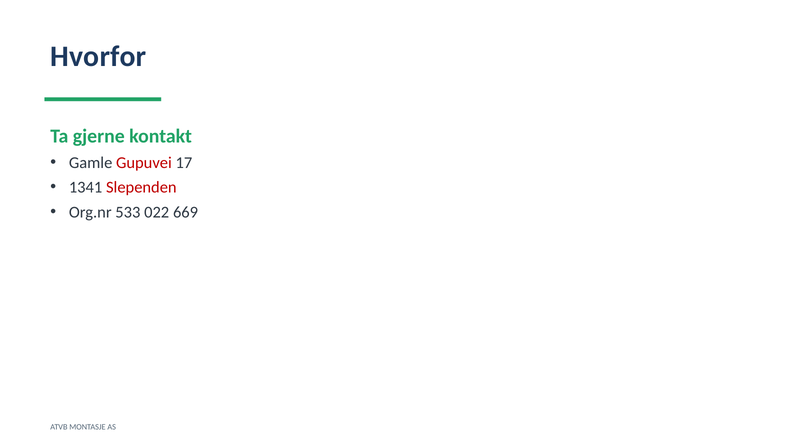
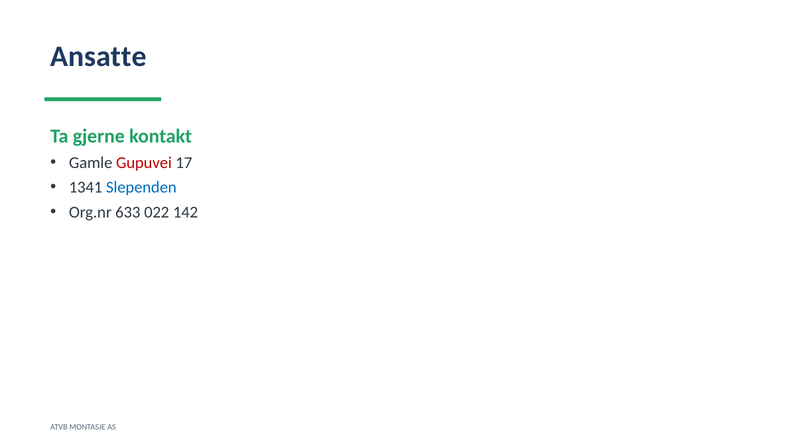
Hvorfor: Hvorfor -> Ansatte
Slependen colour: red -> blue
533: 533 -> 633
669: 669 -> 142
